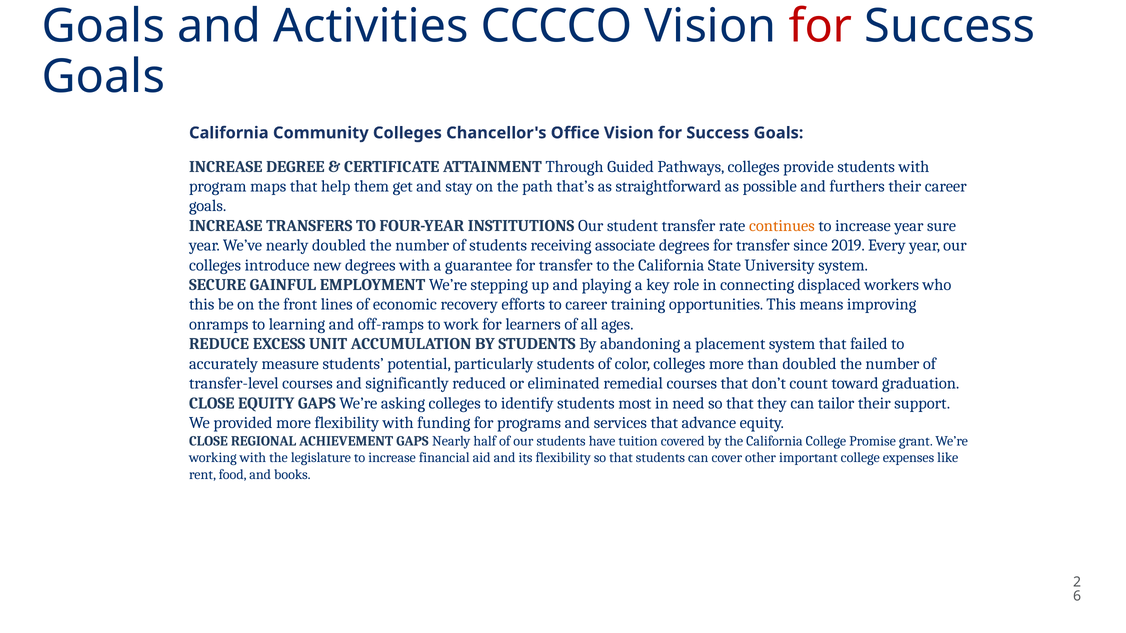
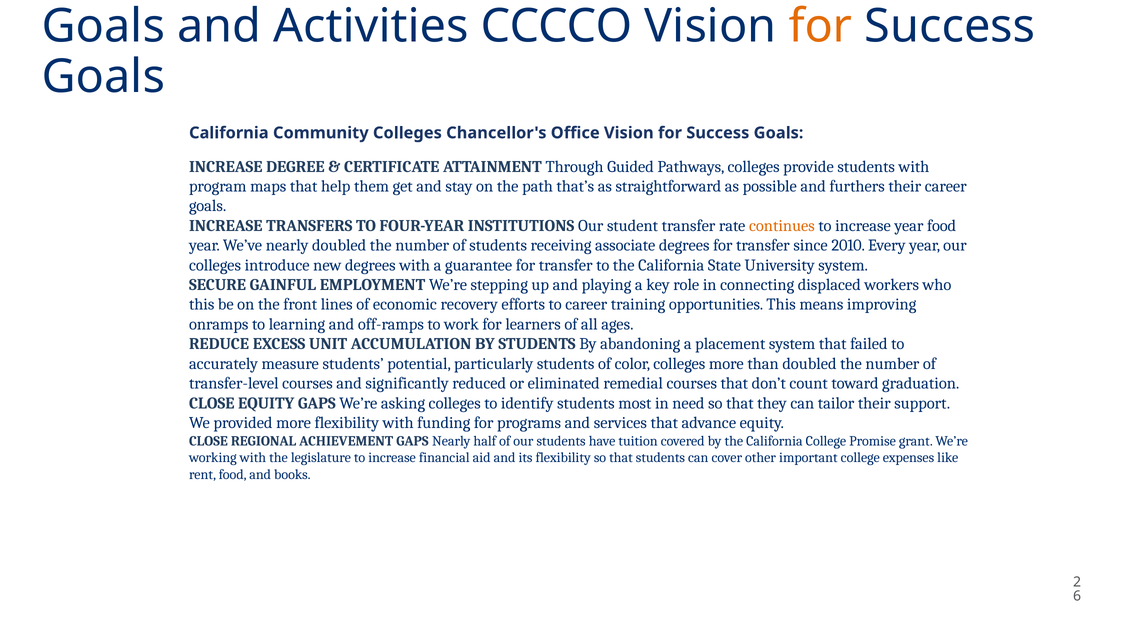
for at (820, 26) colour: red -> orange
year sure: sure -> food
2019: 2019 -> 2010
